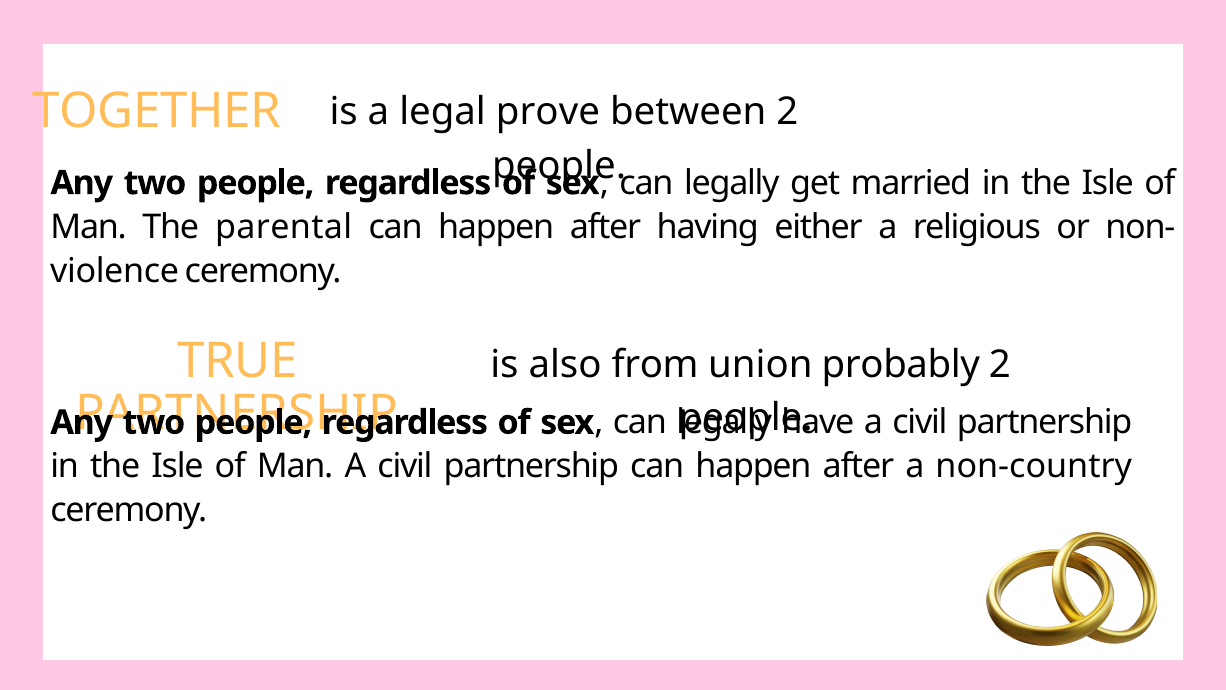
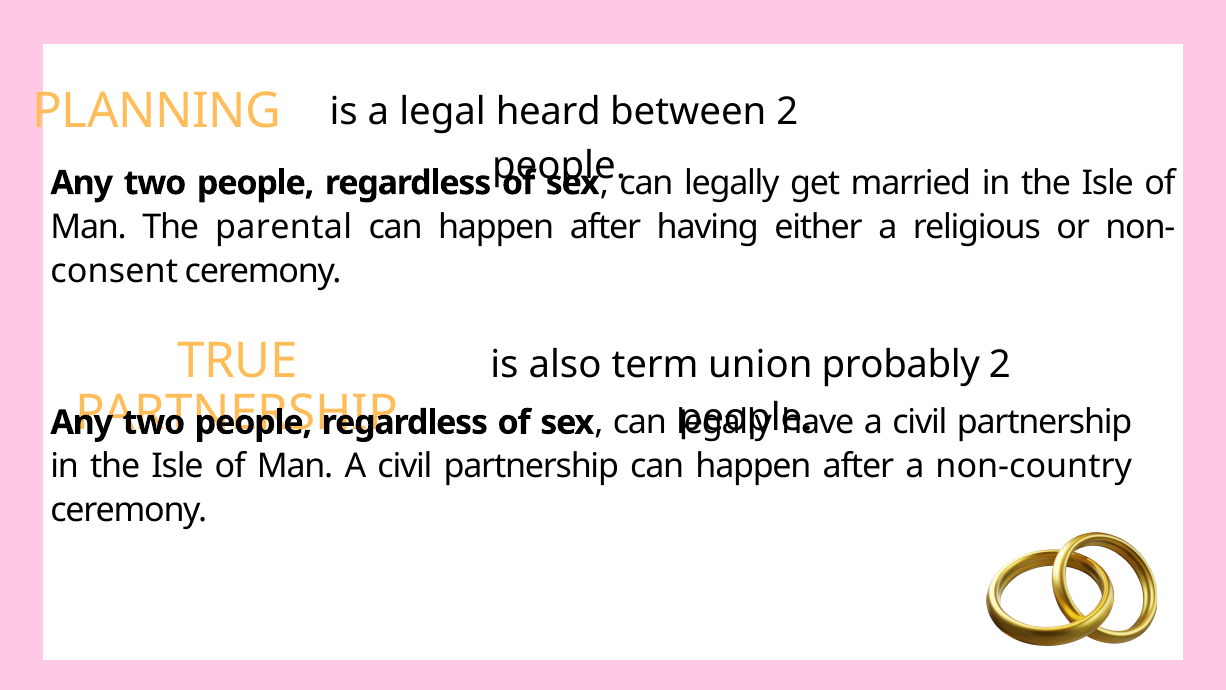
TOGETHER: TOGETHER -> PLANNING
prove: prove -> heard
violence: violence -> consent
from: from -> term
